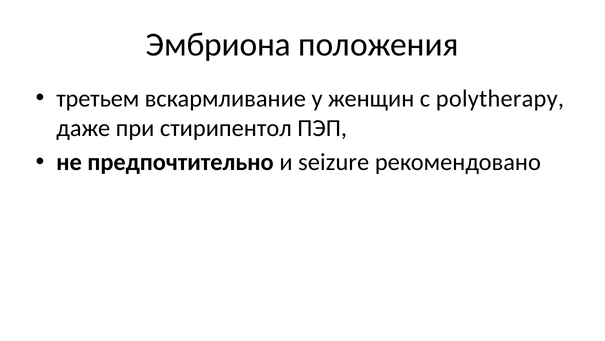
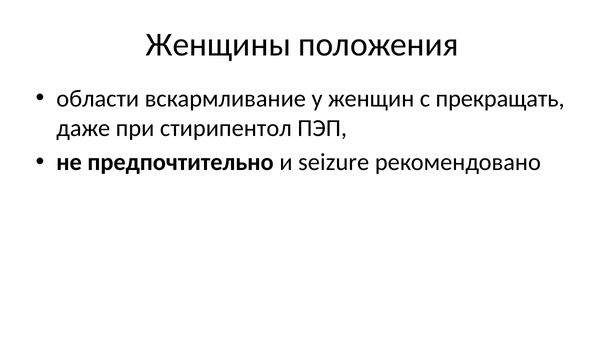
Эмбриона: Эмбриона -> Женщины
третьем: третьем -> области
polytherapy: polytherapy -> прекращать
